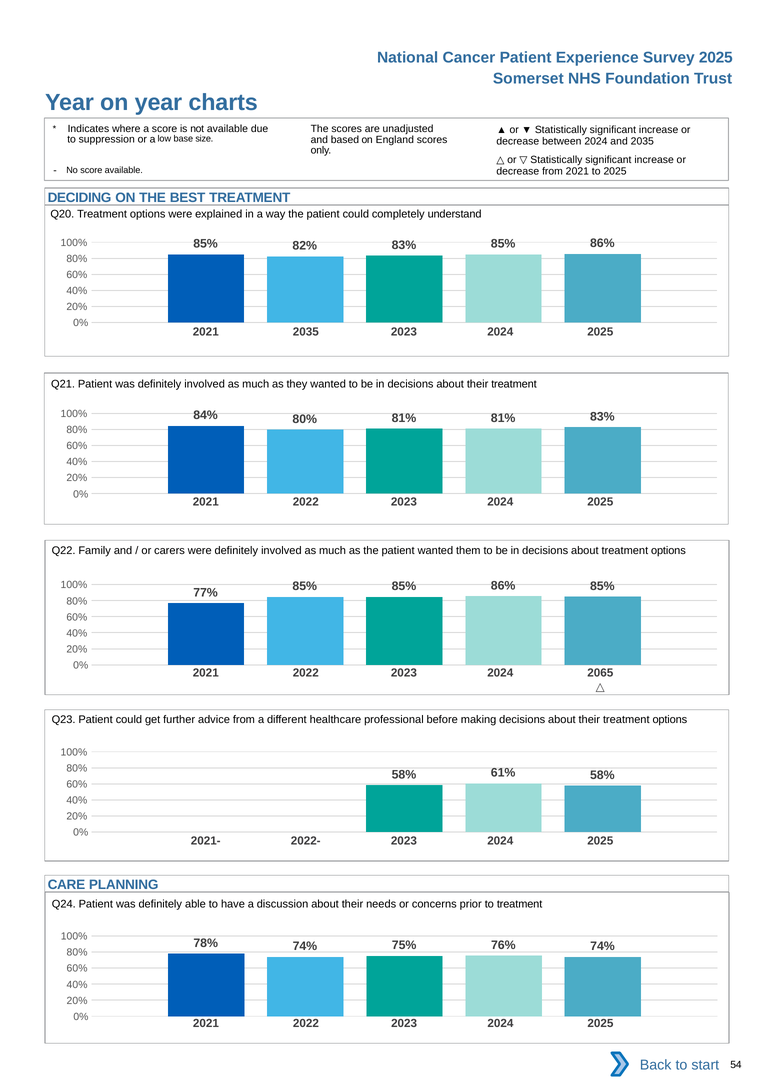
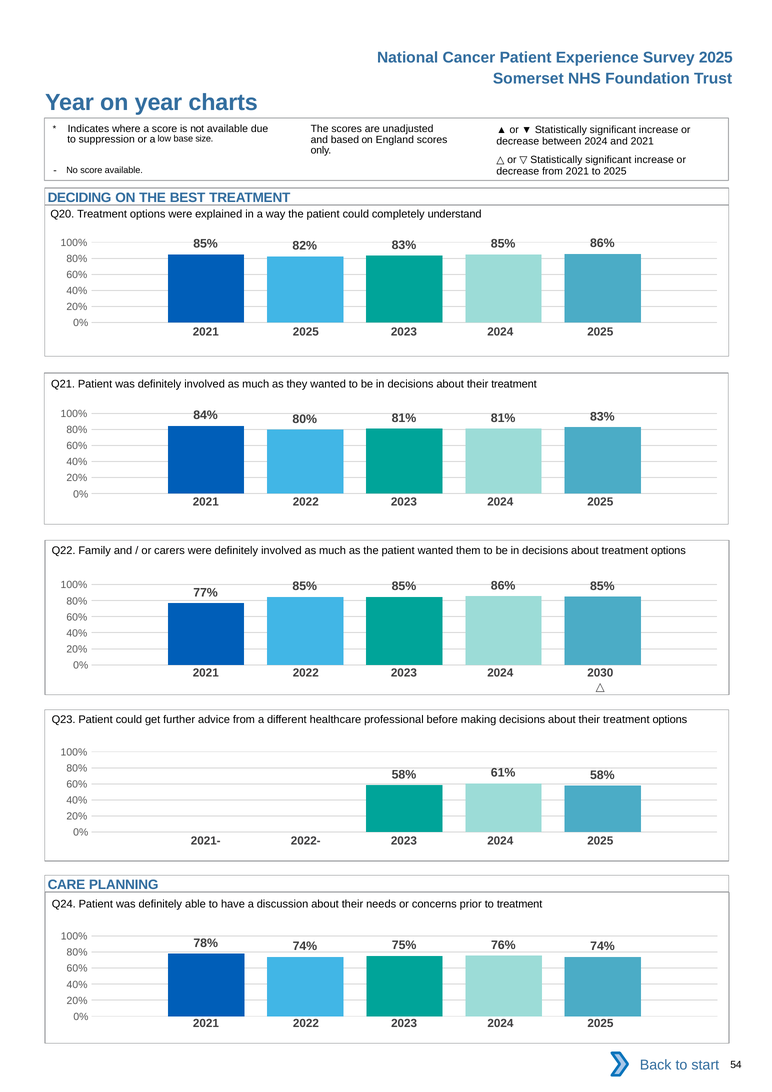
and 2035: 2035 -> 2021
2021 2035: 2035 -> 2025
2065: 2065 -> 2030
